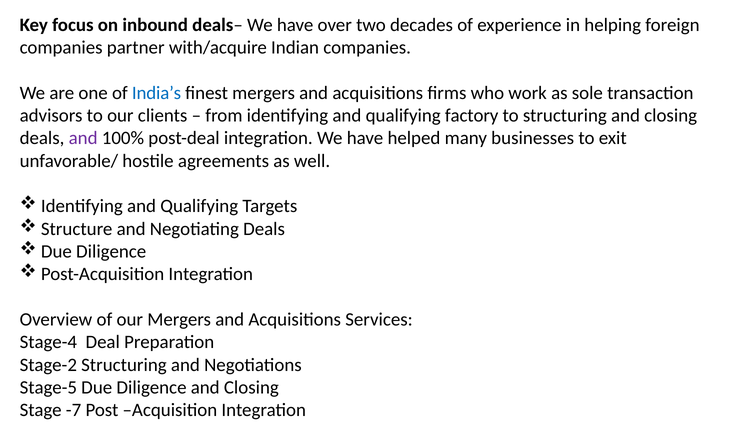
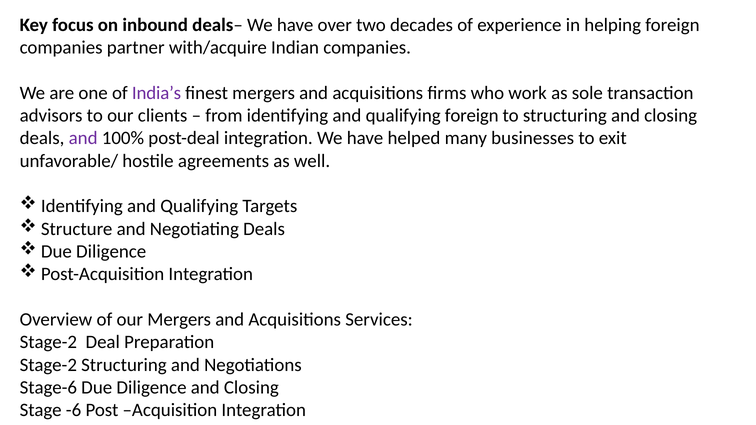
India’s colour: blue -> purple
qualifying factory: factory -> foreign
Stage-4 at (48, 342): Stage-4 -> Stage-2
Stage-5: Stage-5 -> Stage-6
-7: -7 -> -6
